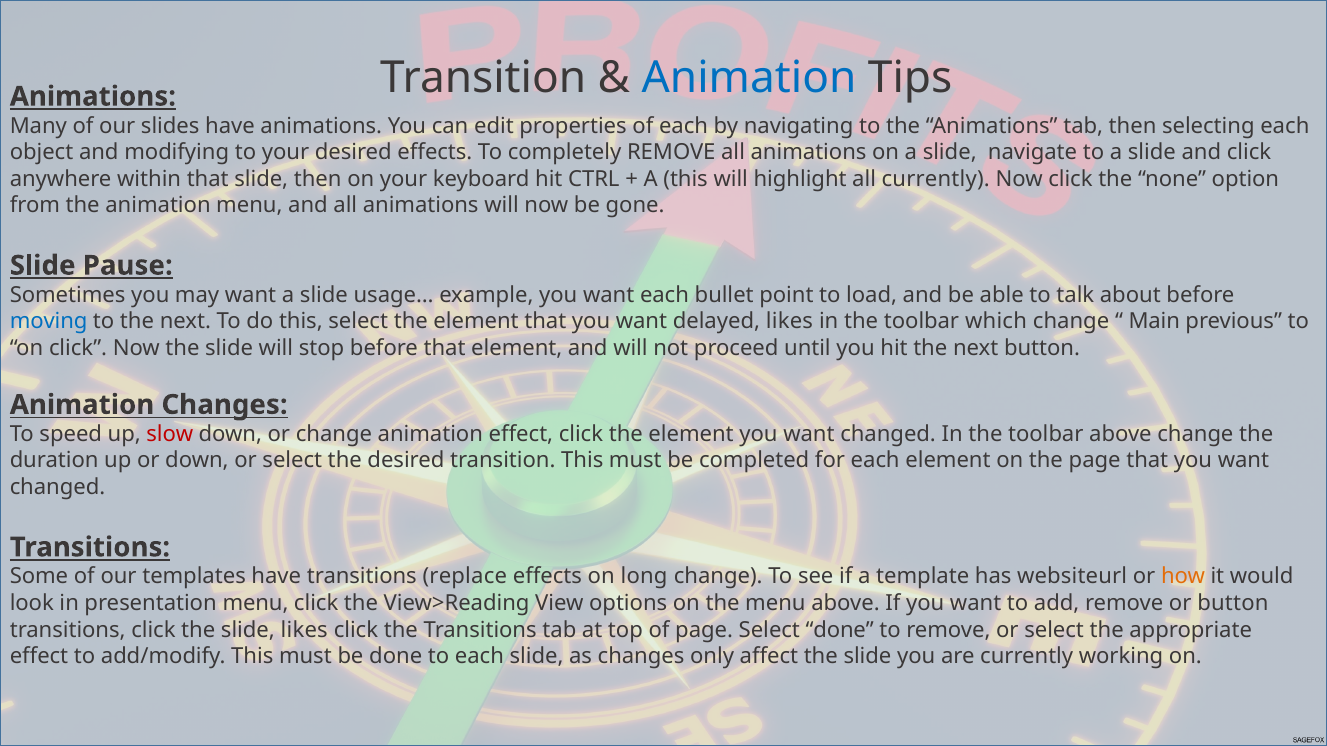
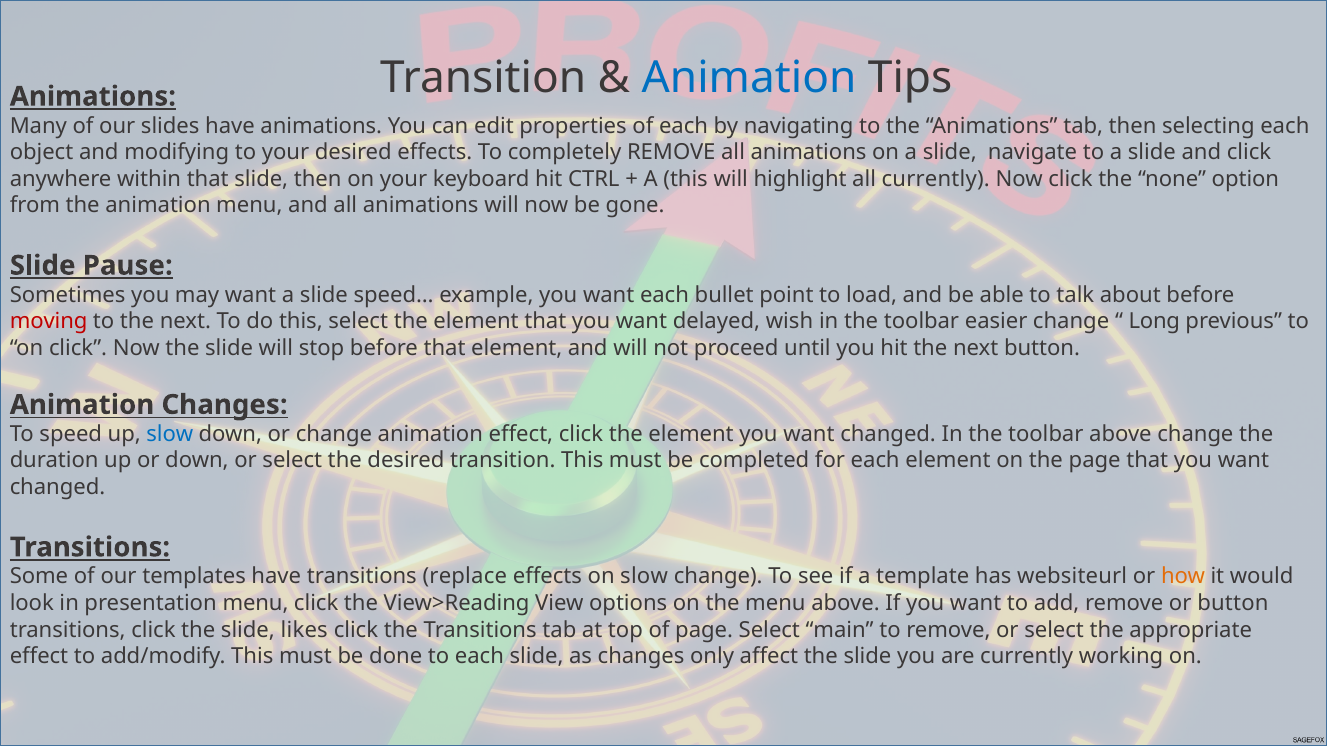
usage…: usage… -> speed…
moving colour: blue -> red
delayed likes: likes -> wish
which: which -> easier
Main: Main -> Long
slow at (170, 434) colour: red -> blue
on long: long -> slow
Select done: done -> main
